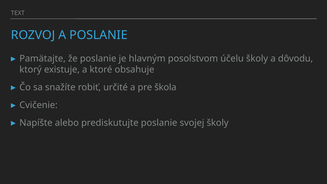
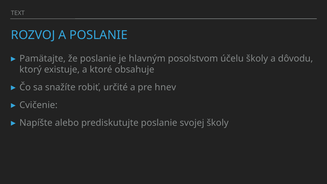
škola: škola -> hnev
